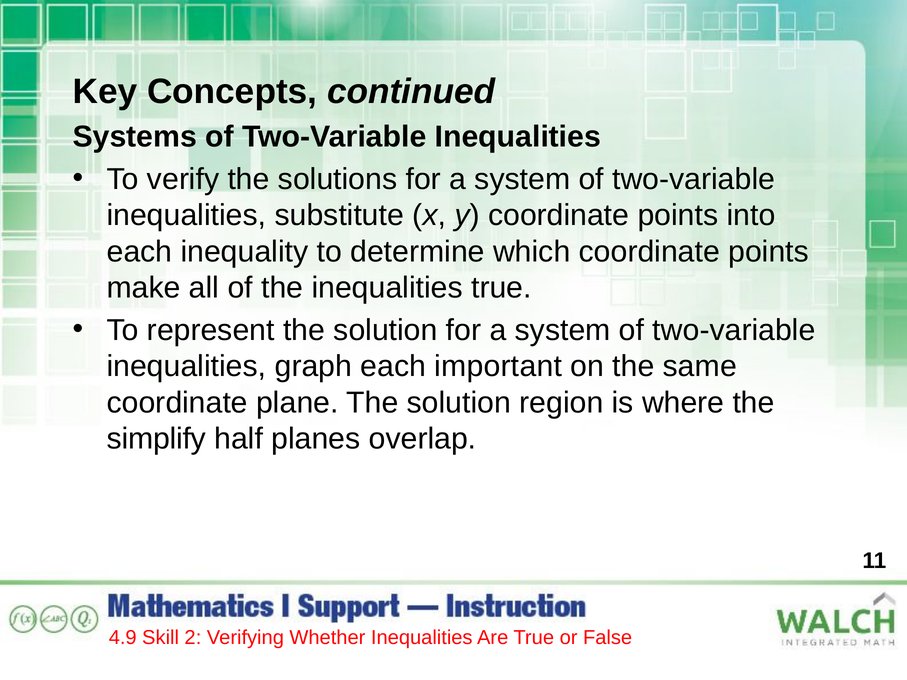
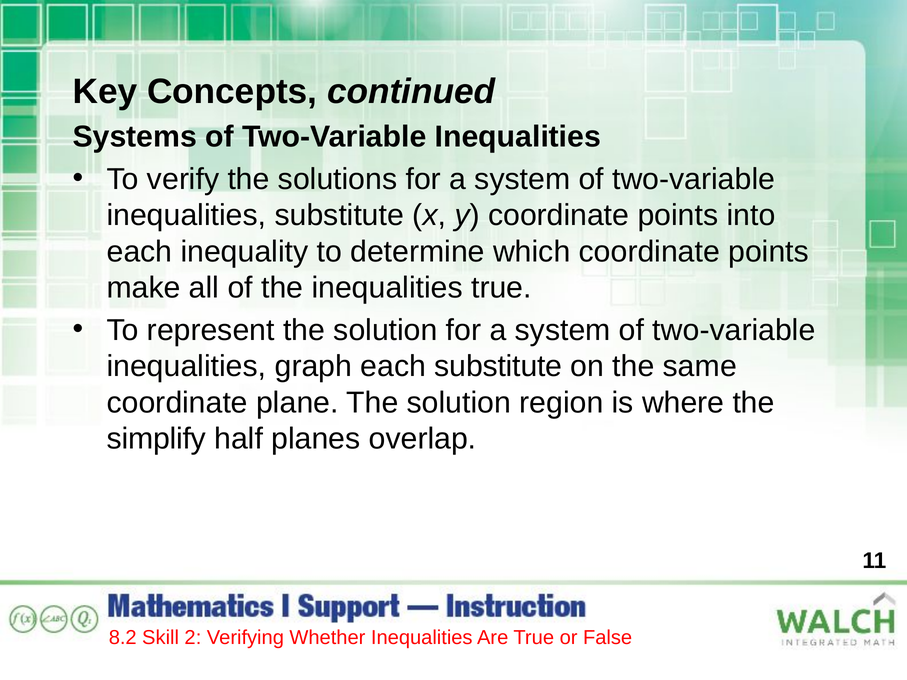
each important: important -> substitute
4.9: 4.9 -> 8.2
